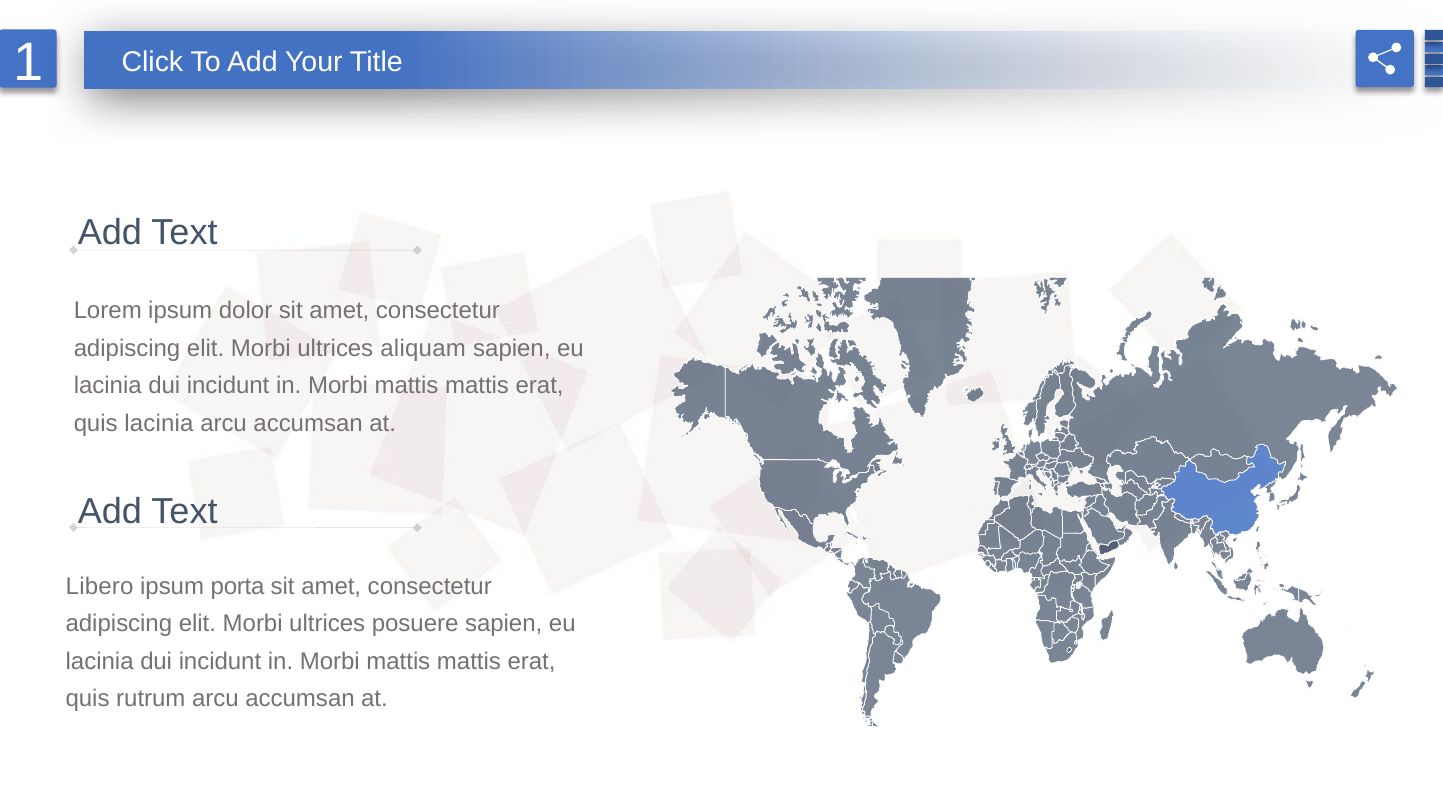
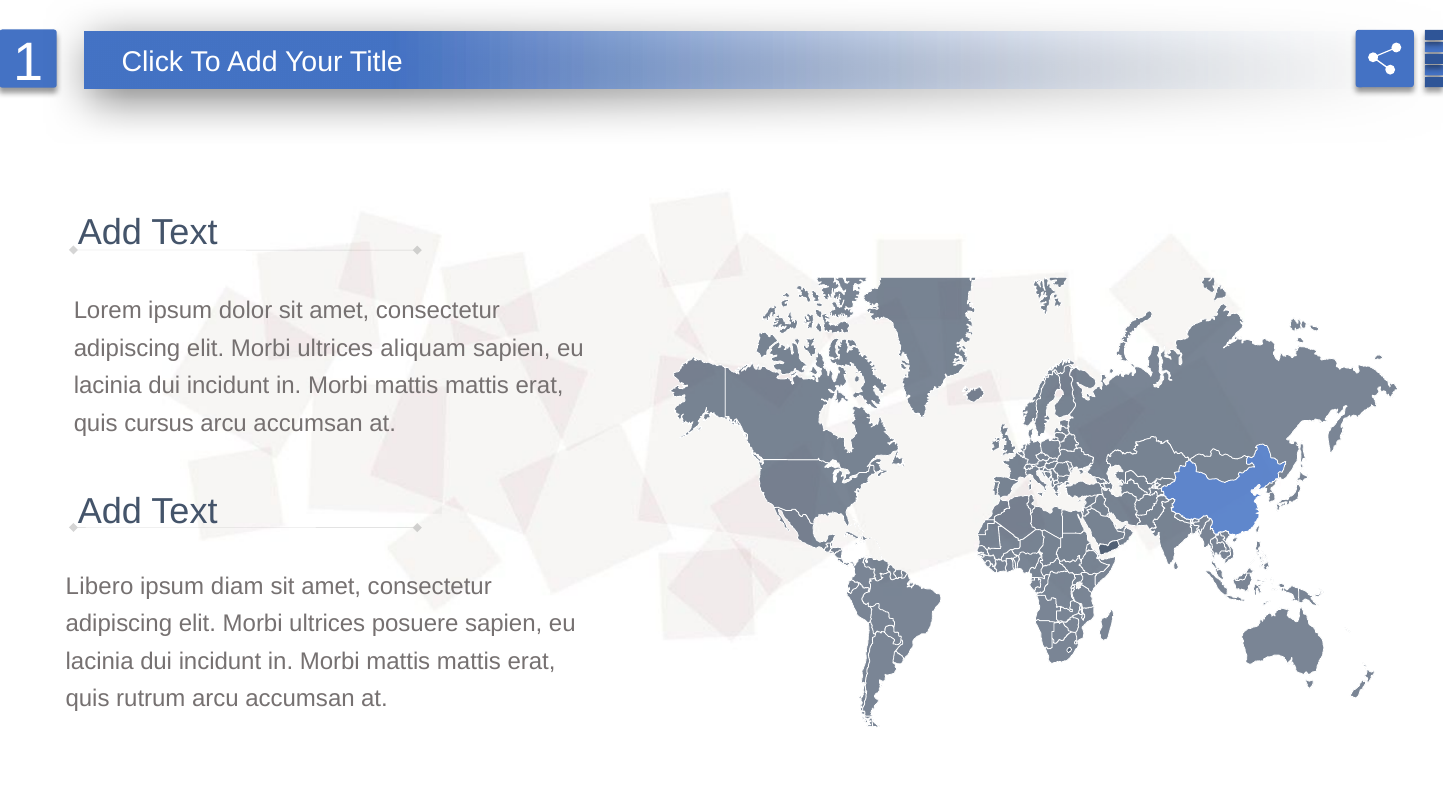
quis lacinia: lacinia -> cursus
porta: porta -> diam
